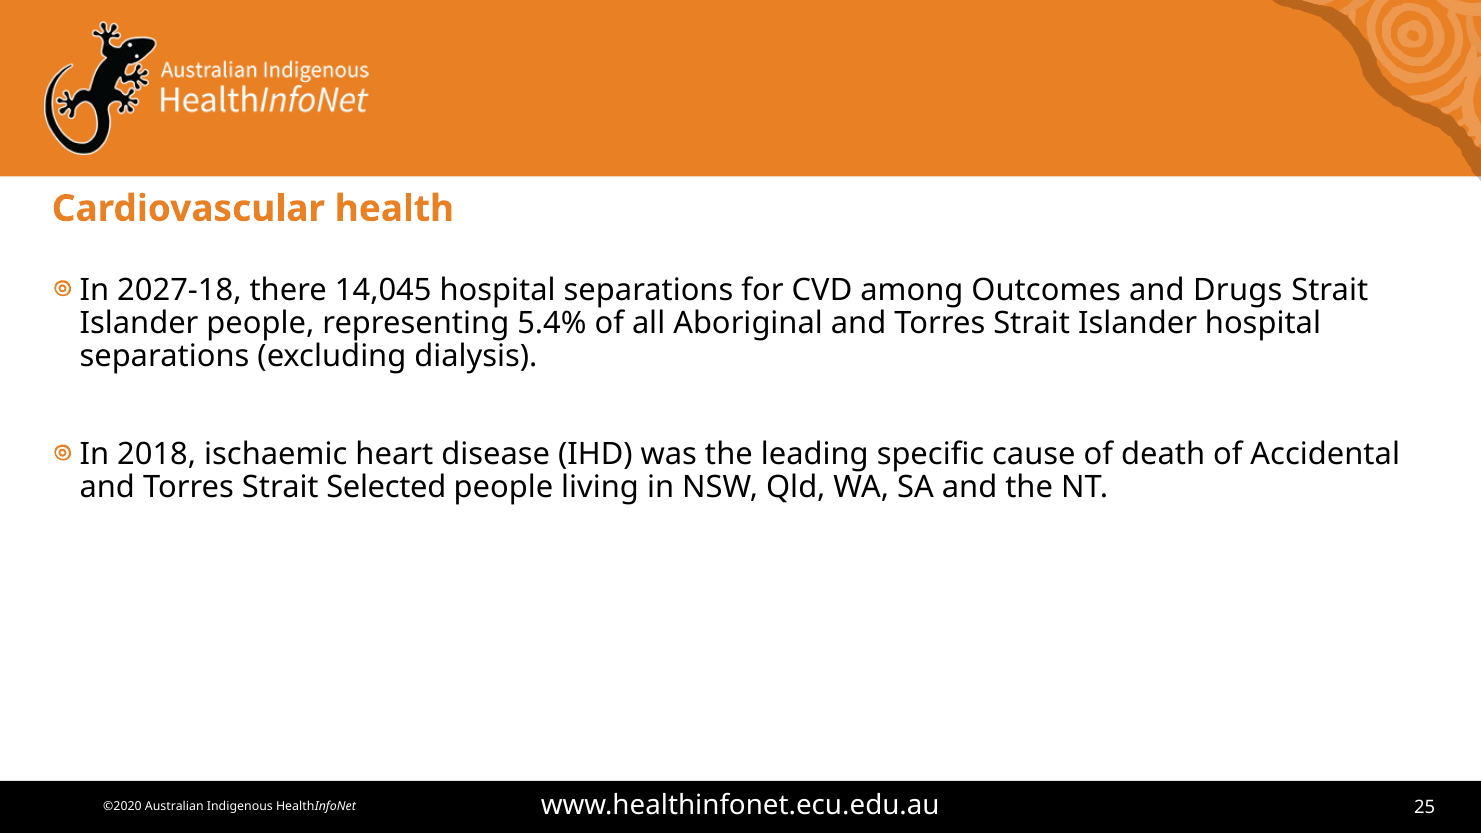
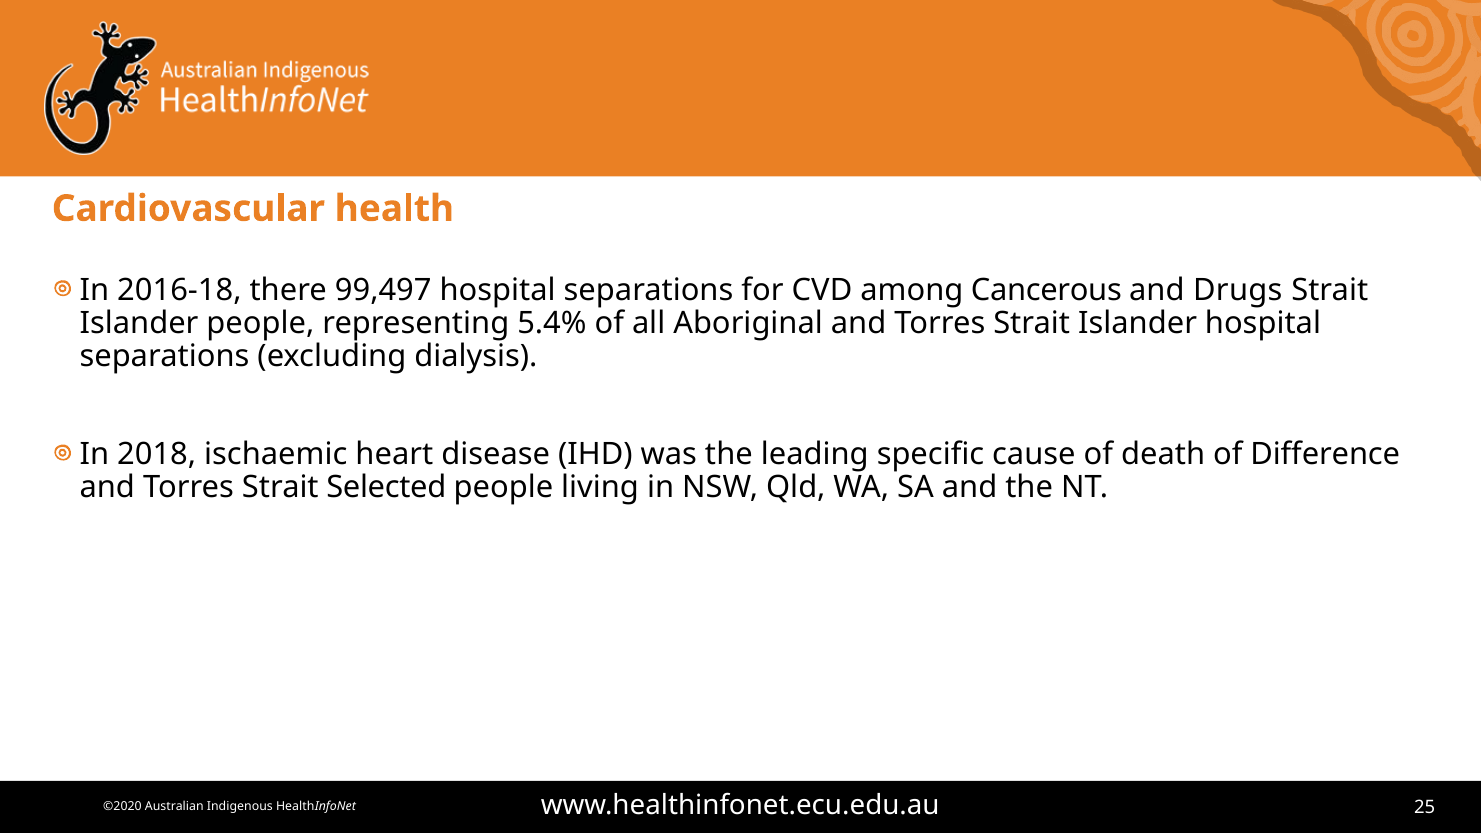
2027-18: 2027-18 -> 2016-18
14,045: 14,045 -> 99,497
Outcomes: Outcomes -> Cancerous
Accidental: Accidental -> Difference
